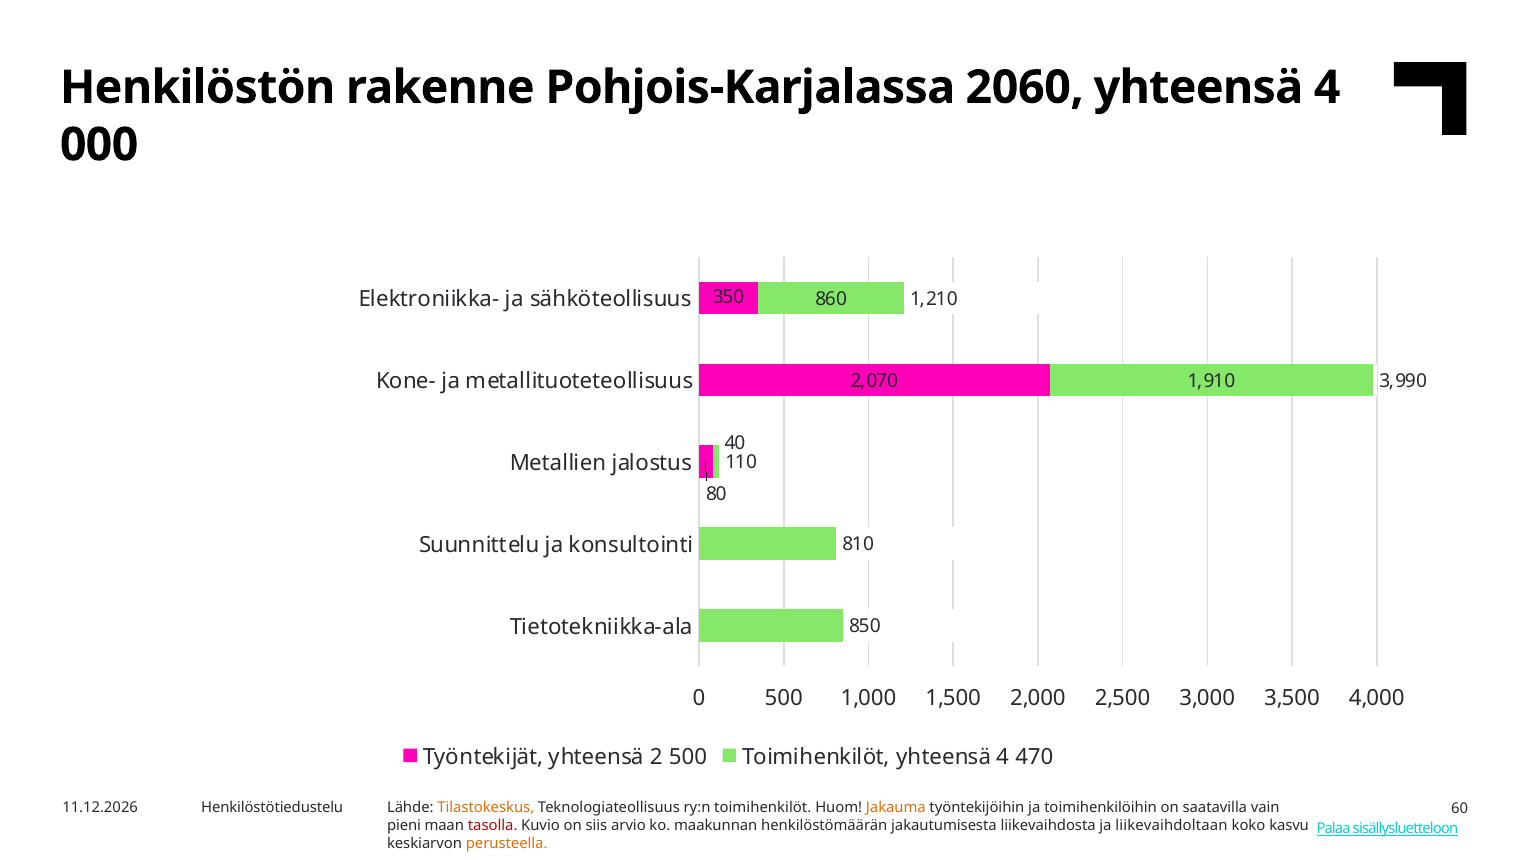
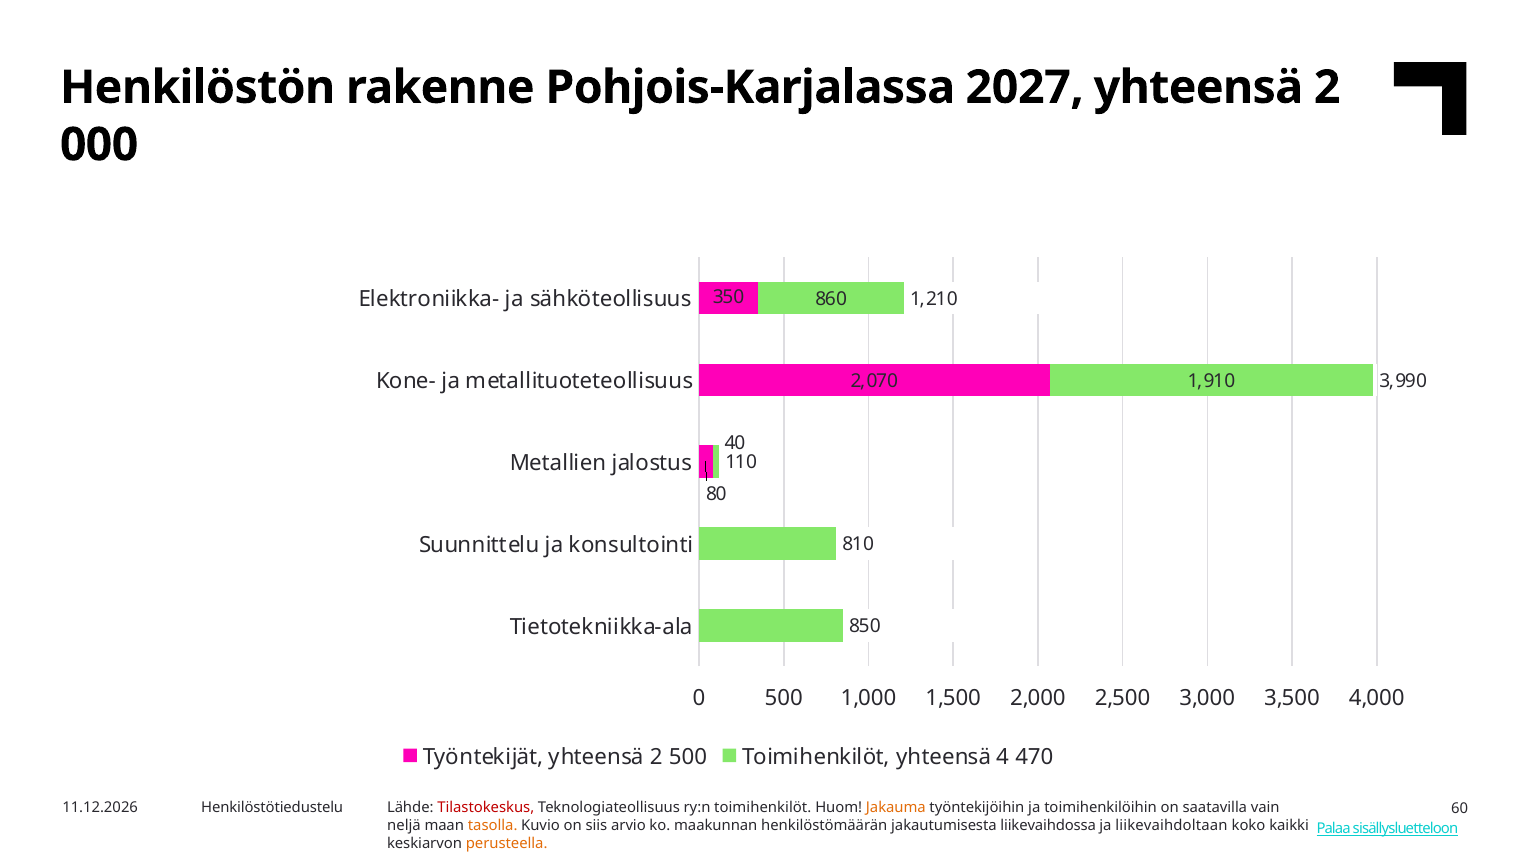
2060: 2060 -> 2027
4 at (1327, 87): 4 -> 2
Tilastokeskus colour: orange -> red
pieni: pieni -> neljä
tasolla colour: red -> orange
liikevaihdosta: liikevaihdosta -> liikevaihdossa
kasvu: kasvu -> kaikki
